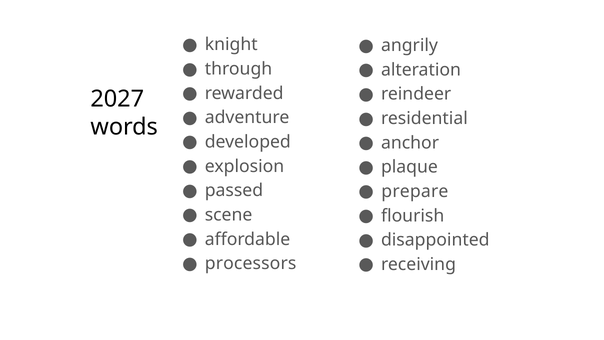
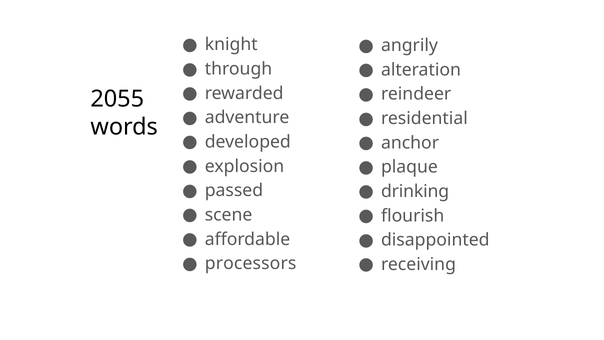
2027: 2027 -> 2055
prepare: prepare -> drinking
